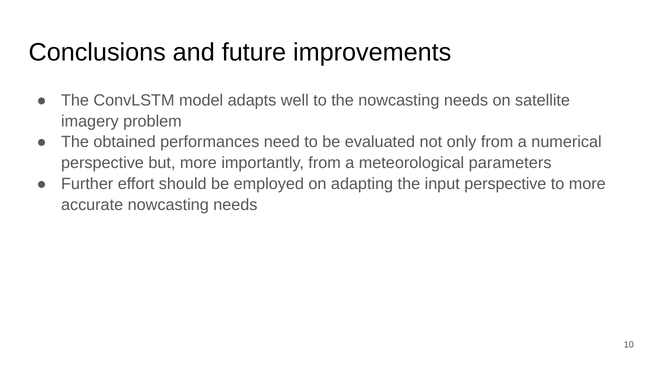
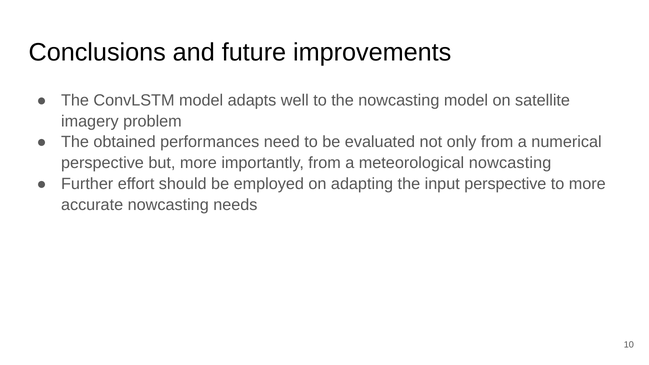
the nowcasting needs: needs -> model
meteorological parameters: parameters -> nowcasting
